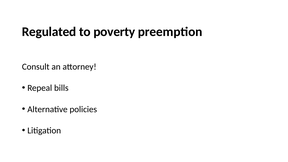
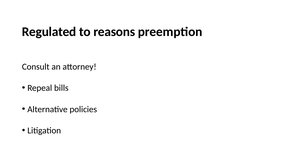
poverty: poverty -> reasons
